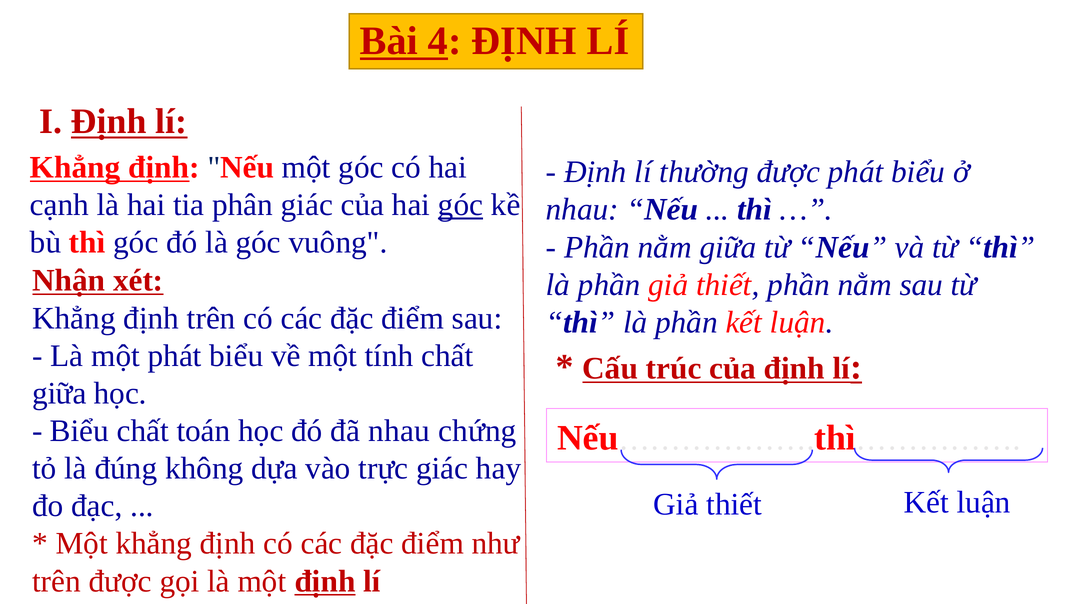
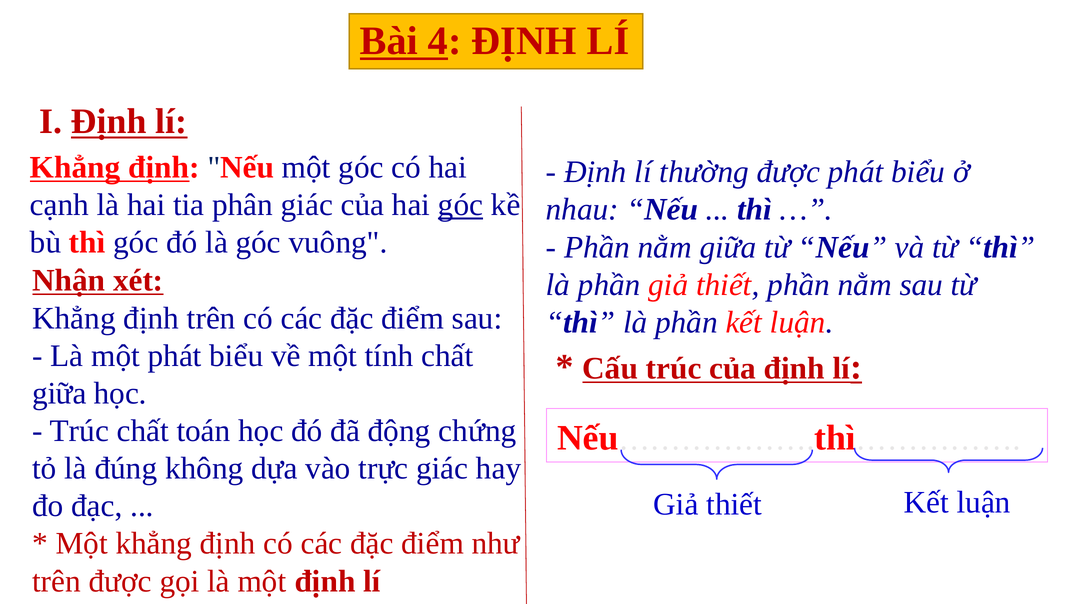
Biểu at (79, 431): Biểu -> Trúc
đã nhau: nhau -> động
định at (325, 581) underline: present -> none
